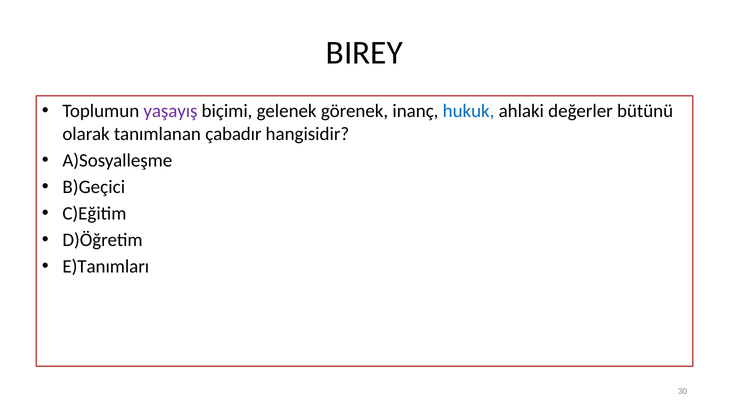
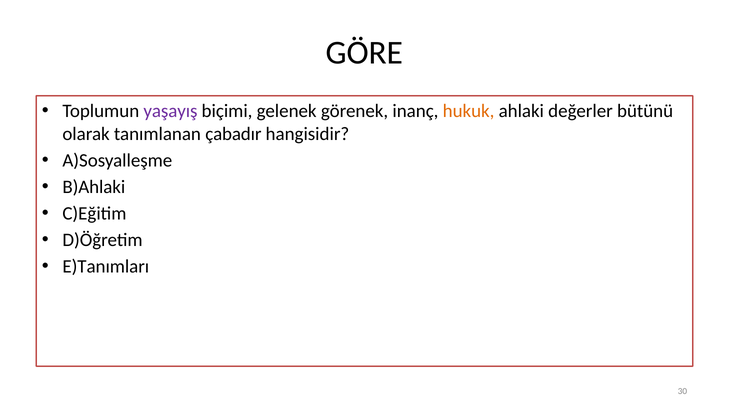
BIREY: BIREY -> GÖRE
hukuk colour: blue -> orange
B)Geçici: B)Geçici -> B)Ahlaki
